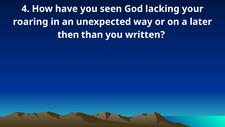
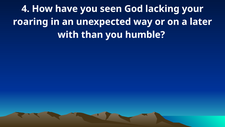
then: then -> with
written: written -> humble
